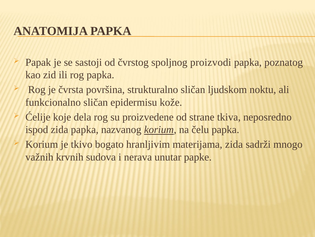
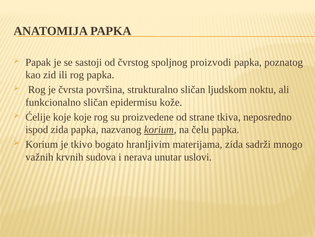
koje dela: dela -> koje
papke: papke -> uslovi
